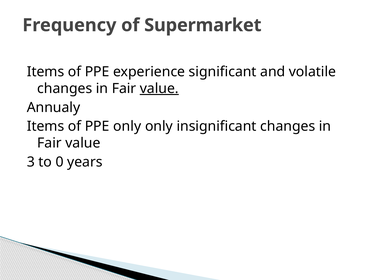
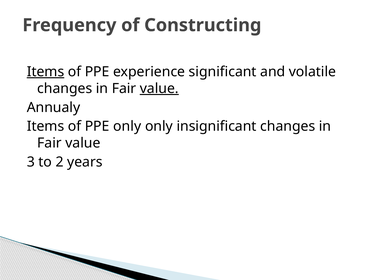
Supermarket: Supermarket -> Constructing
Items at (46, 72) underline: none -> present
0: 0 -> 2
